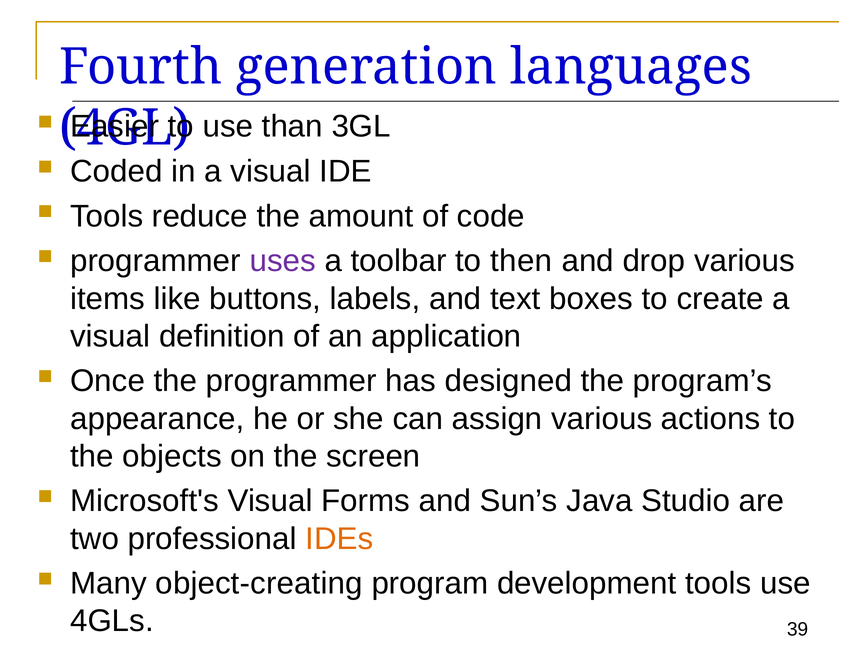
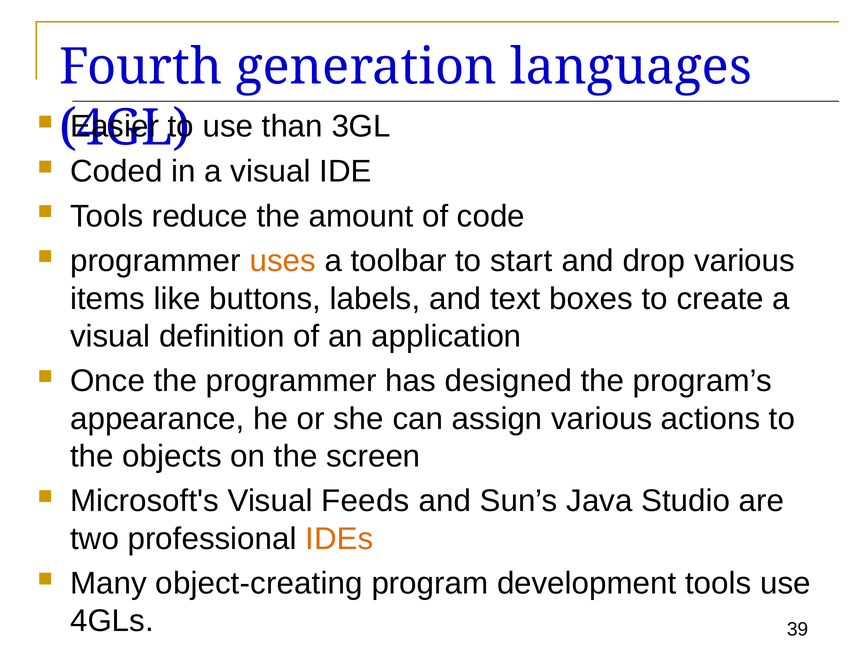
uses colour: purple -> orange
then: then -> start
Forms: Forms -> Feeds
